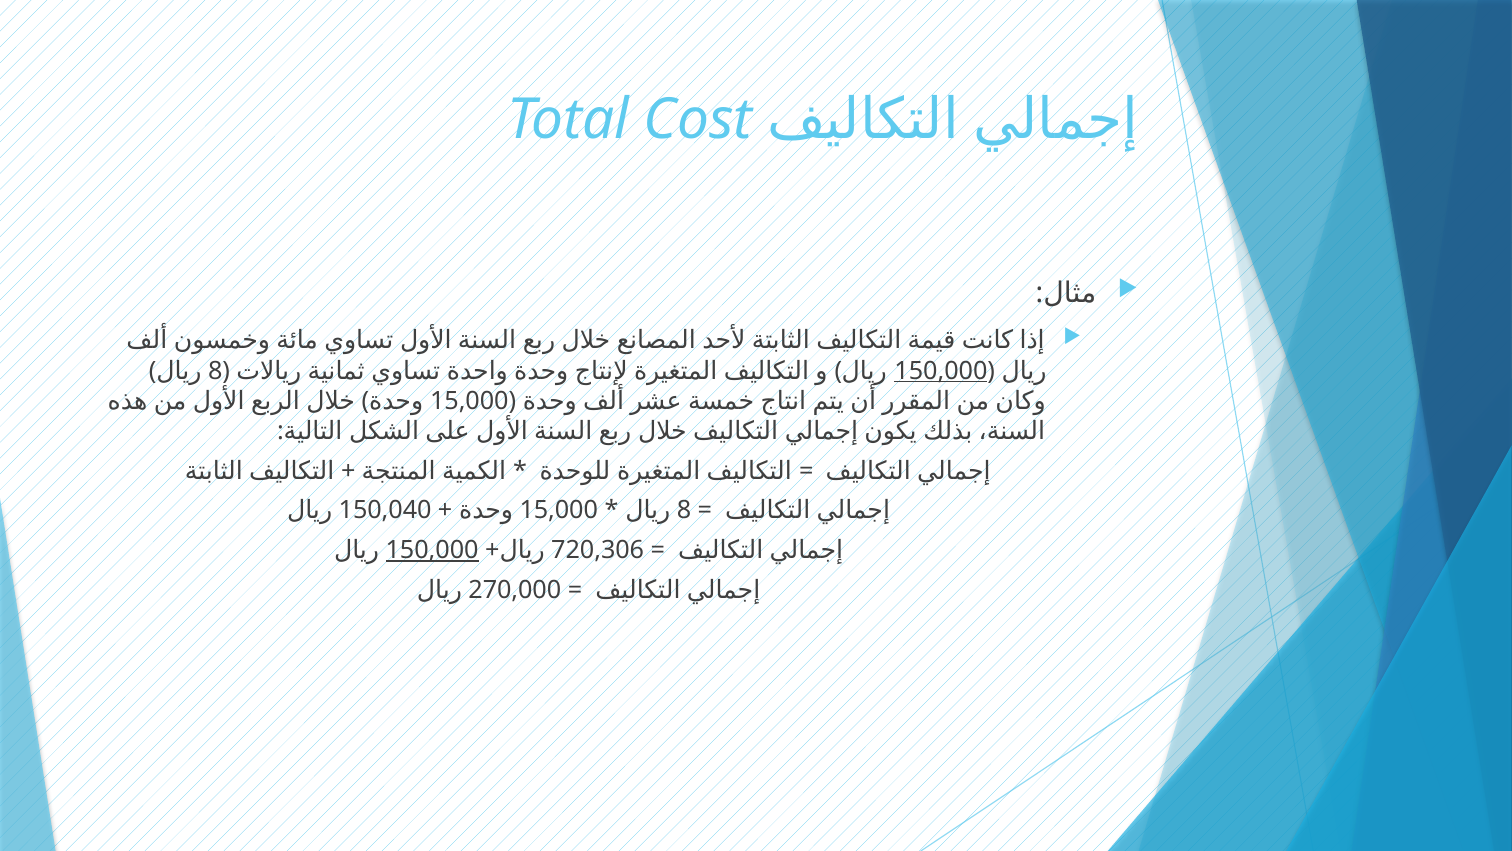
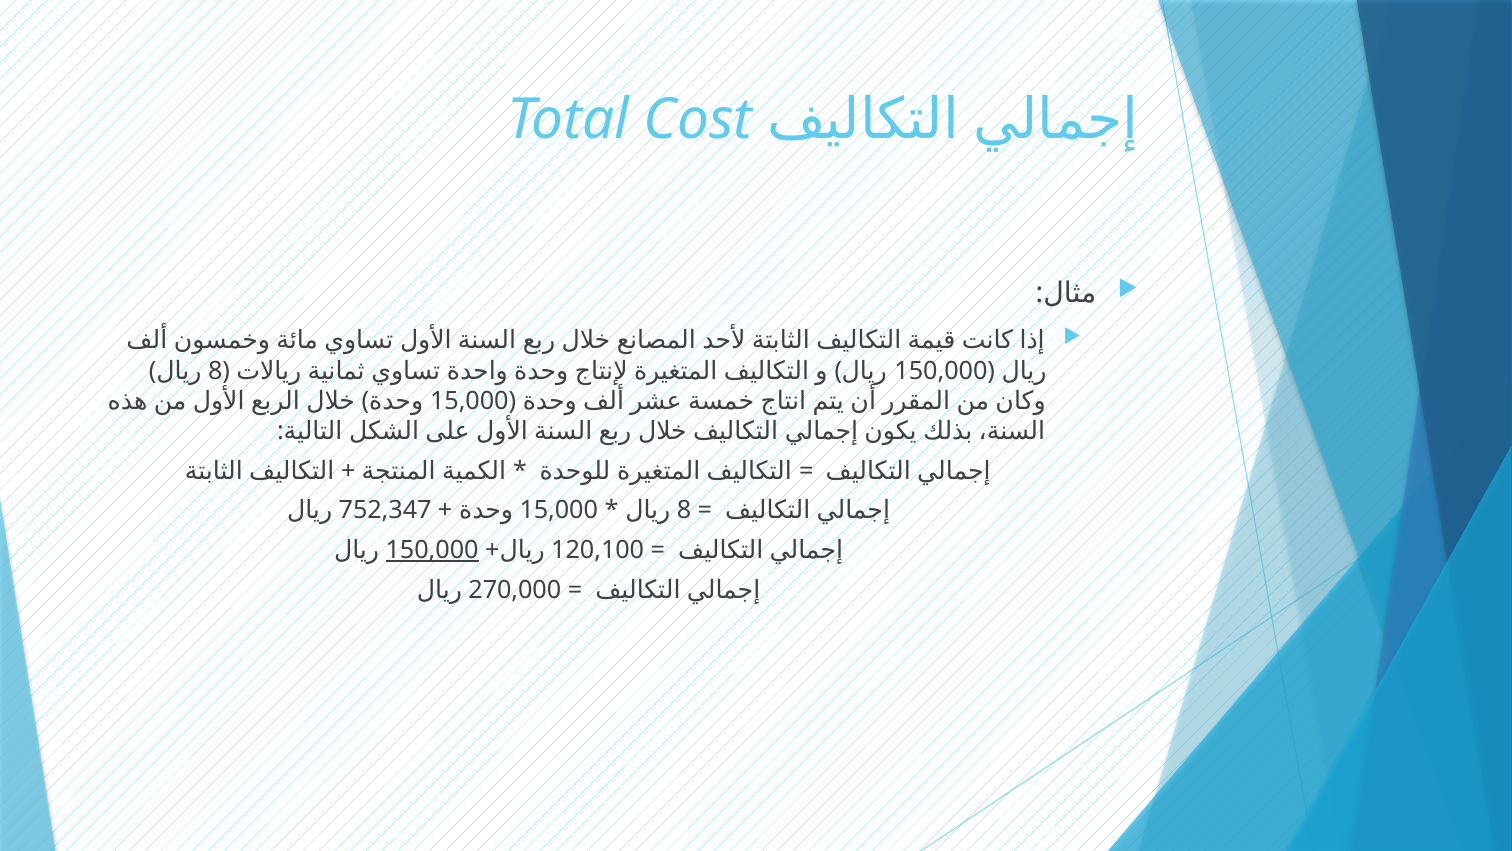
150,000 at (941, 371) underline: present -> none
150,040: 150,040 -> 752,347
720,306: 720,306 -> 120,100
